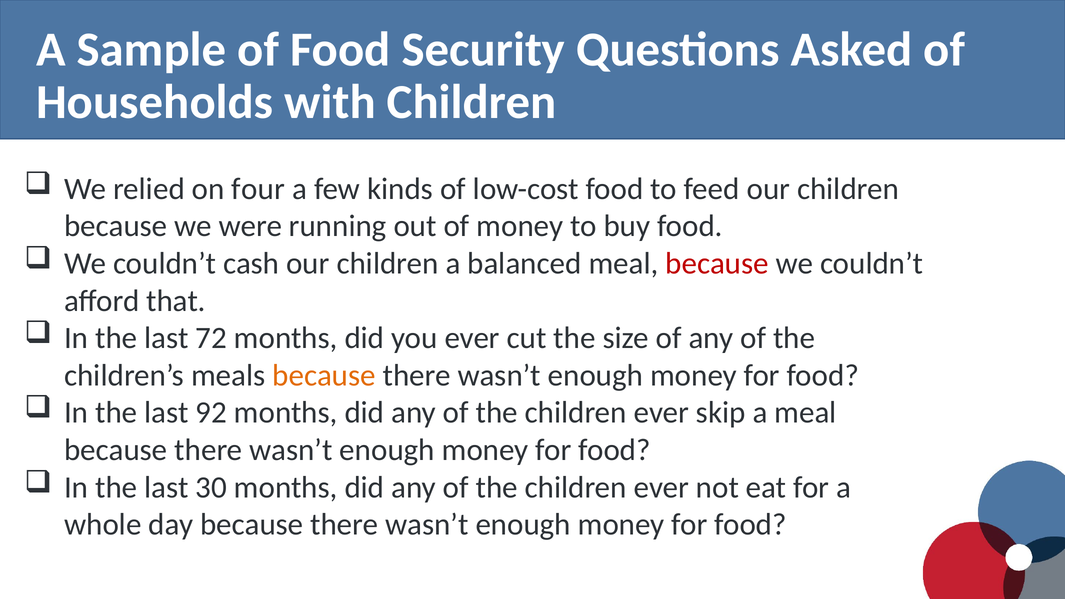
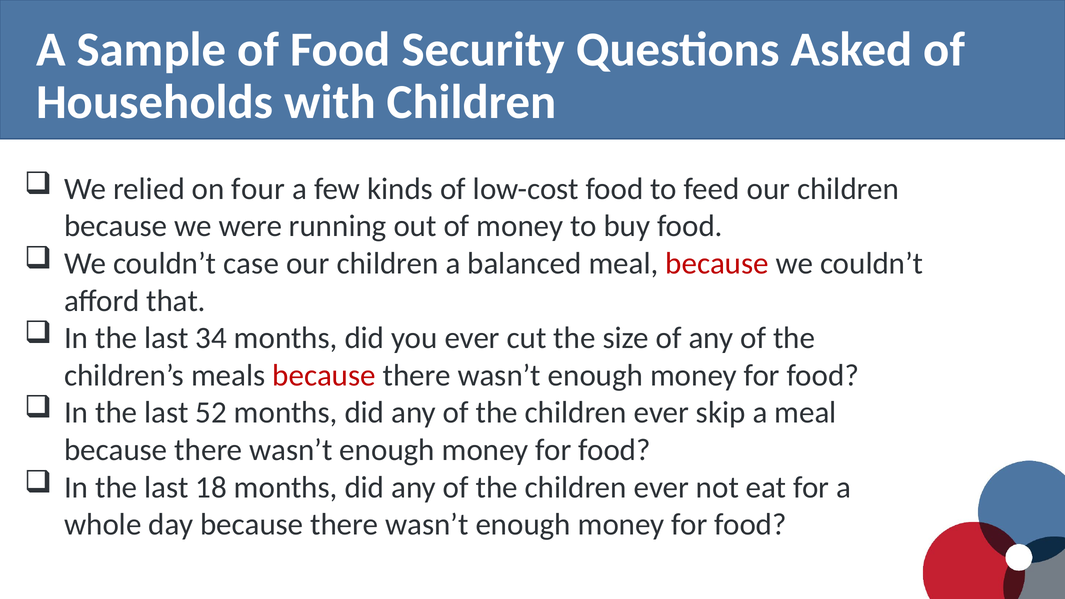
cash: cash -> case
72: 72 -> 34
because at (324, 375) colour: orange -> red
92: 92 -> 52
30: 30 -> 18
